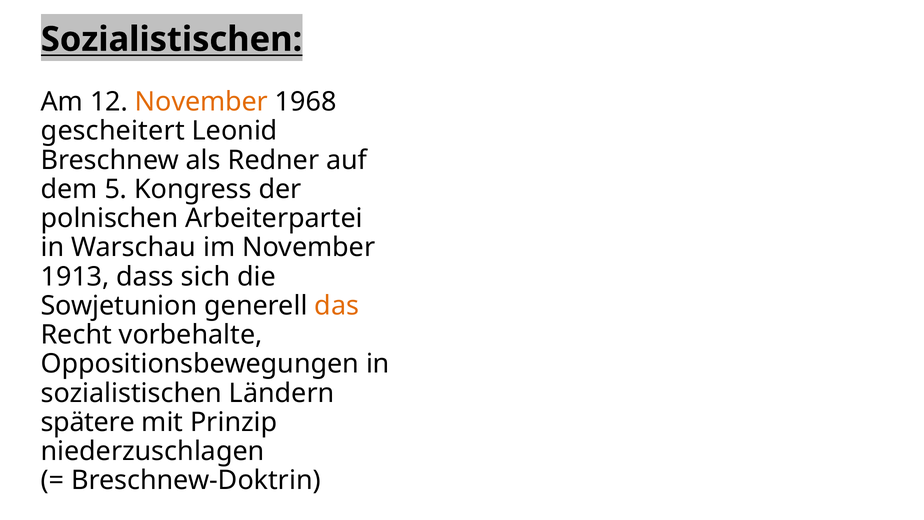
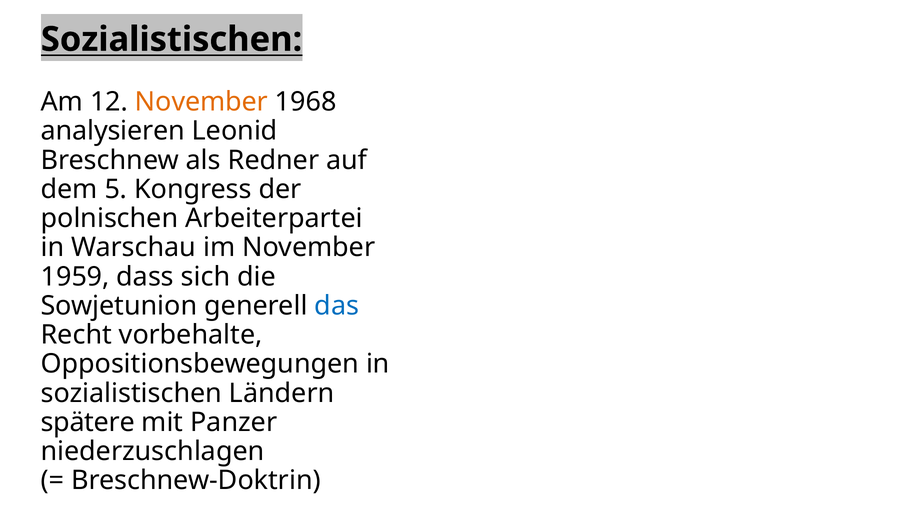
gescheitert: gescheitert -> analysieren
1913: 1913 -> 1959
das colour: orange -> blue
Prinzip: Prinzip -> Panzer
